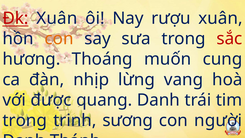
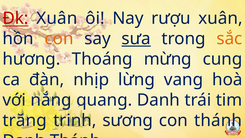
sưa underline: none -> present
sắc colour: red -> orange
muốn: muốn -> mừng
được: được -> nắng
trong at (25, 120): trong -> trăng
người: người -> thánh
